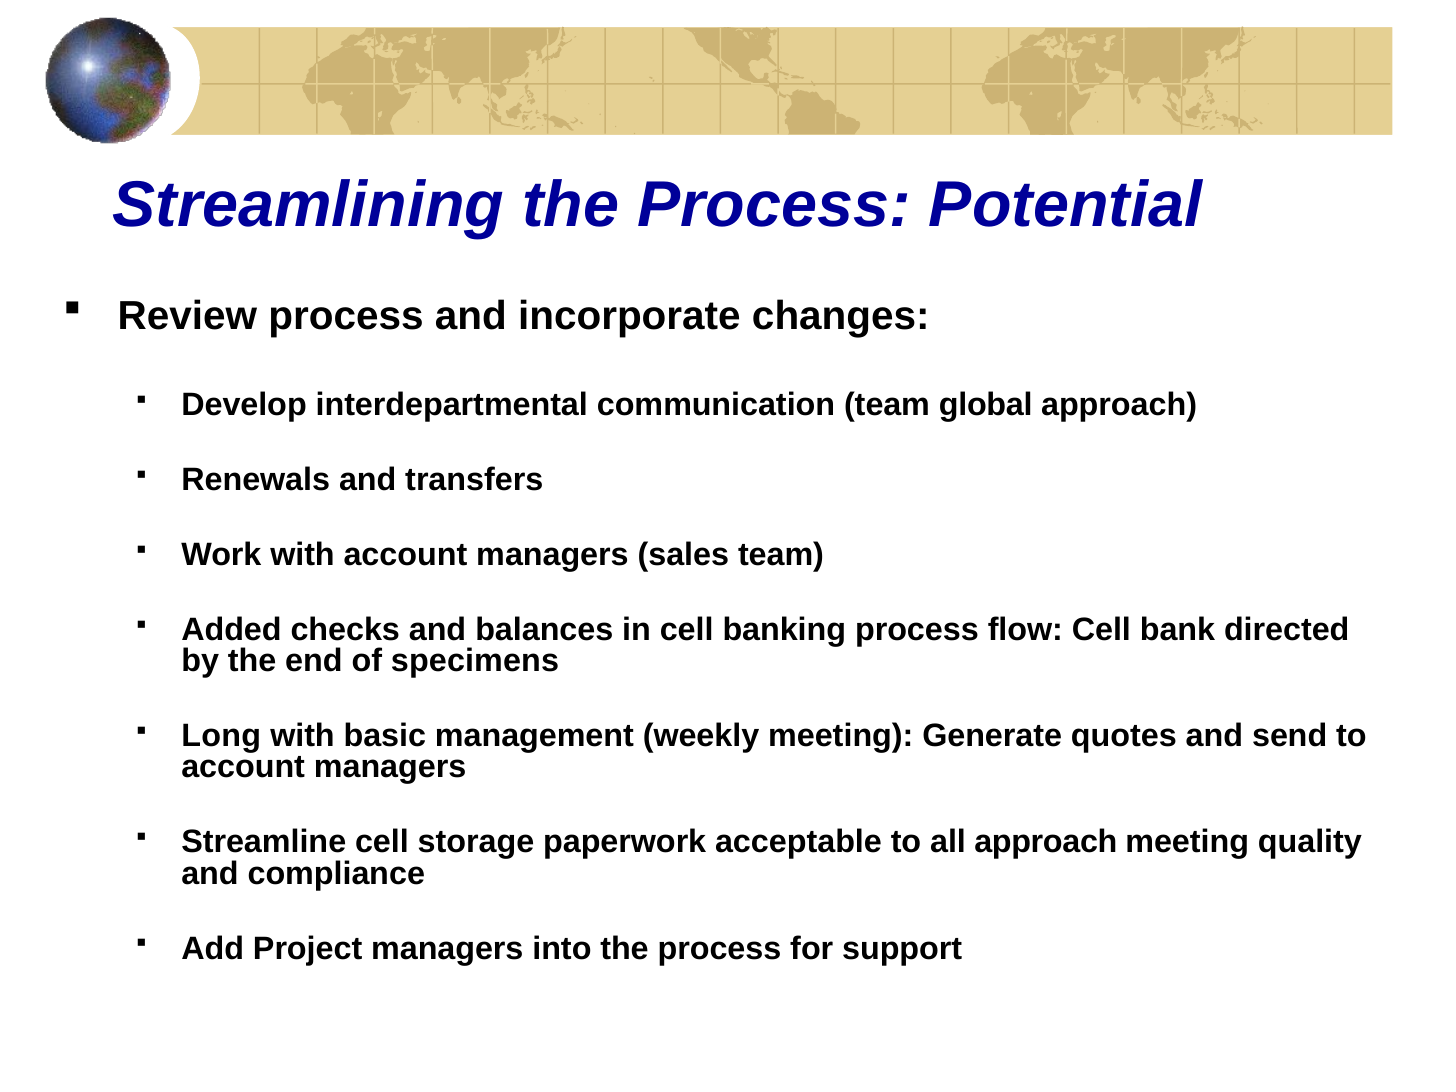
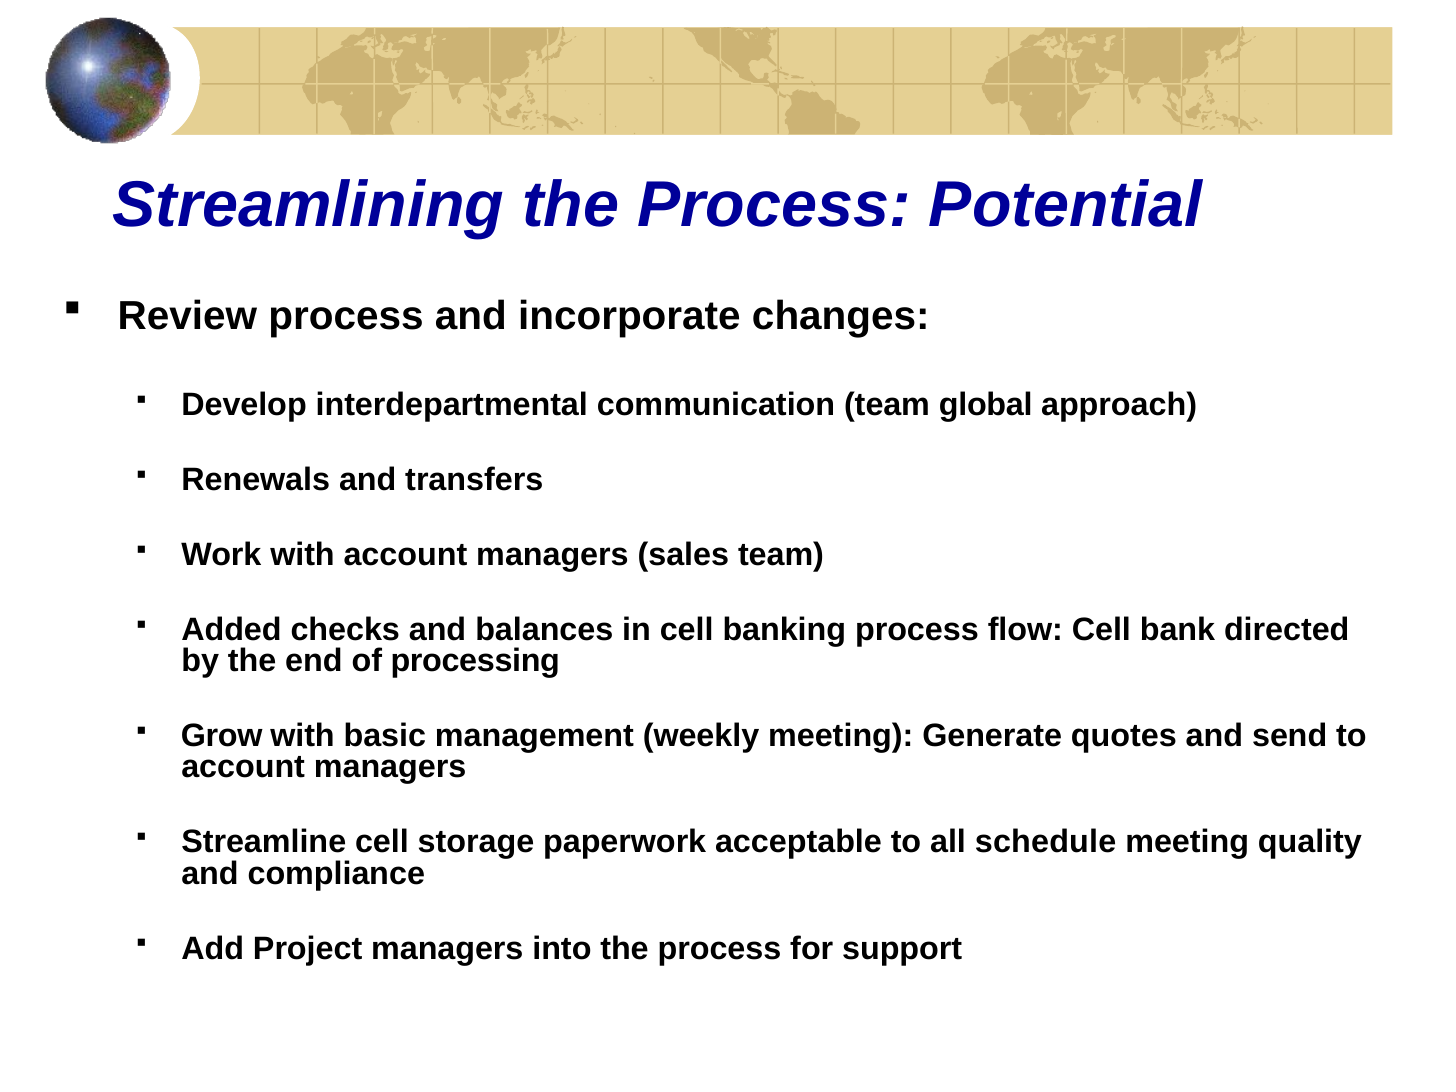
specimens: specimens -> processing
Long: Long -> Grow
all approach: approach -> schedule
